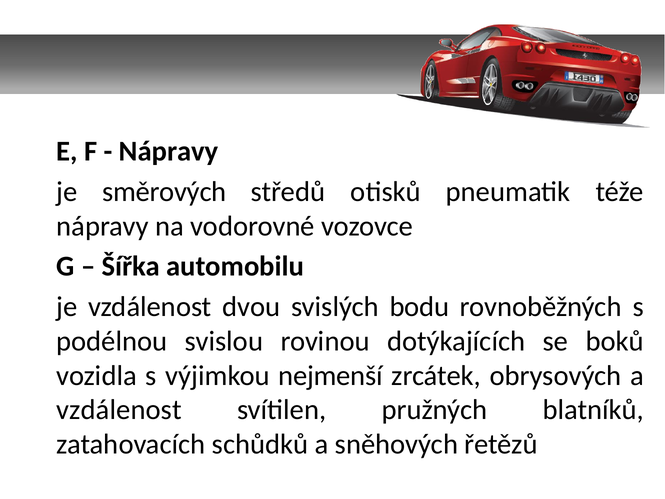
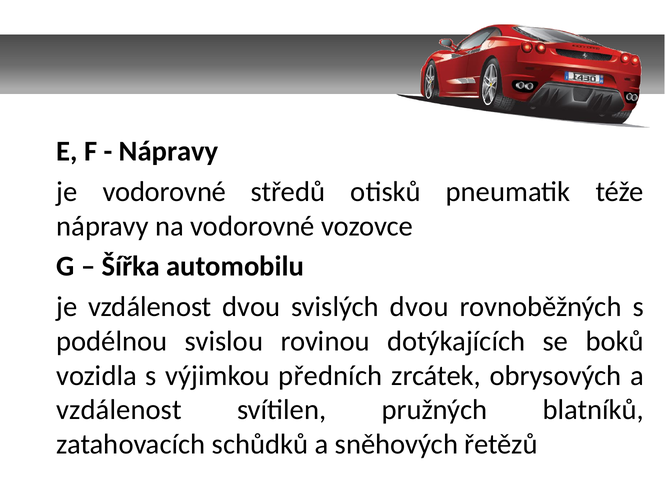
je směrových: směrových -> vodorovné
svislých bodu: bodu -> dvou
nejmenší: nejmenší -> předních
